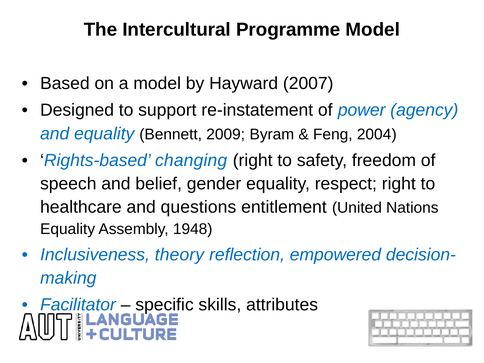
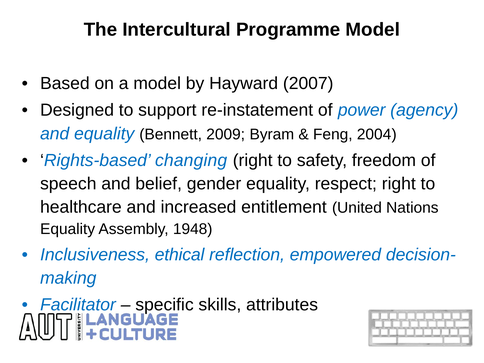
questions: questions -> increased
theory: theory -> ethical
